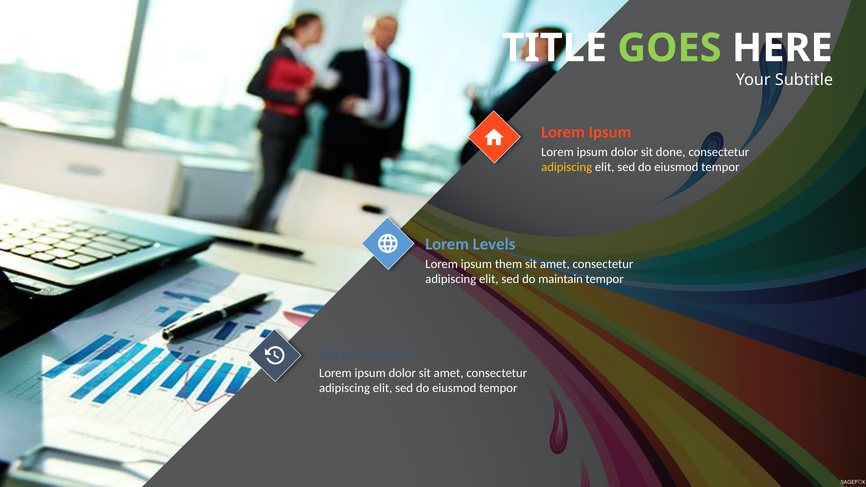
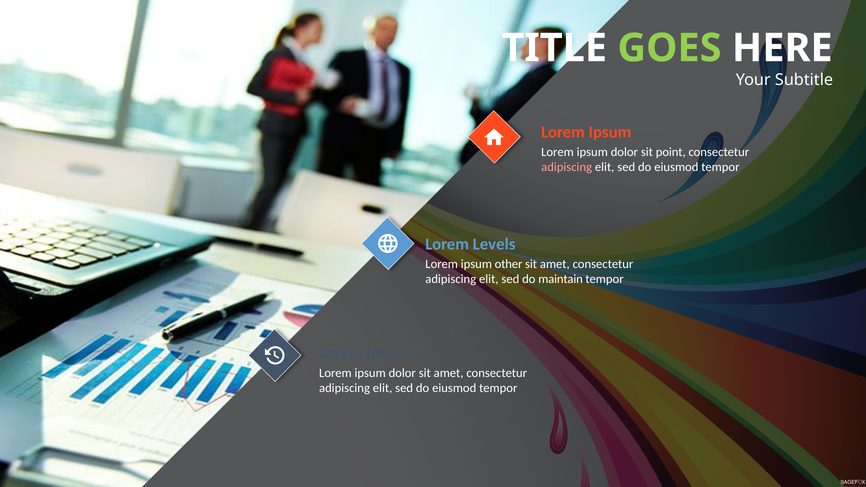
done: done -> point
adipiscing at (567, 167) colour: yellow -> pink
them: them -> other
